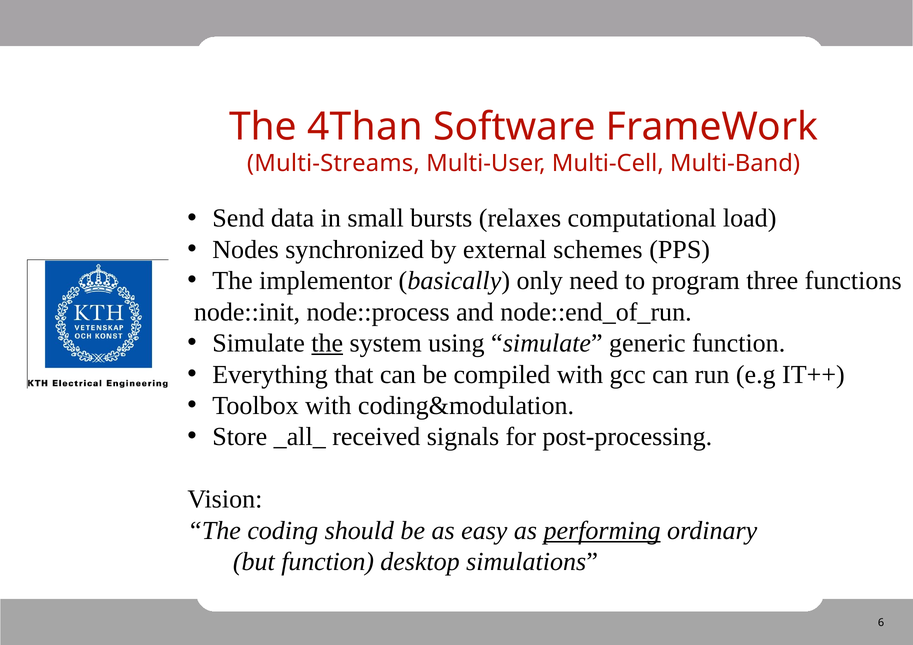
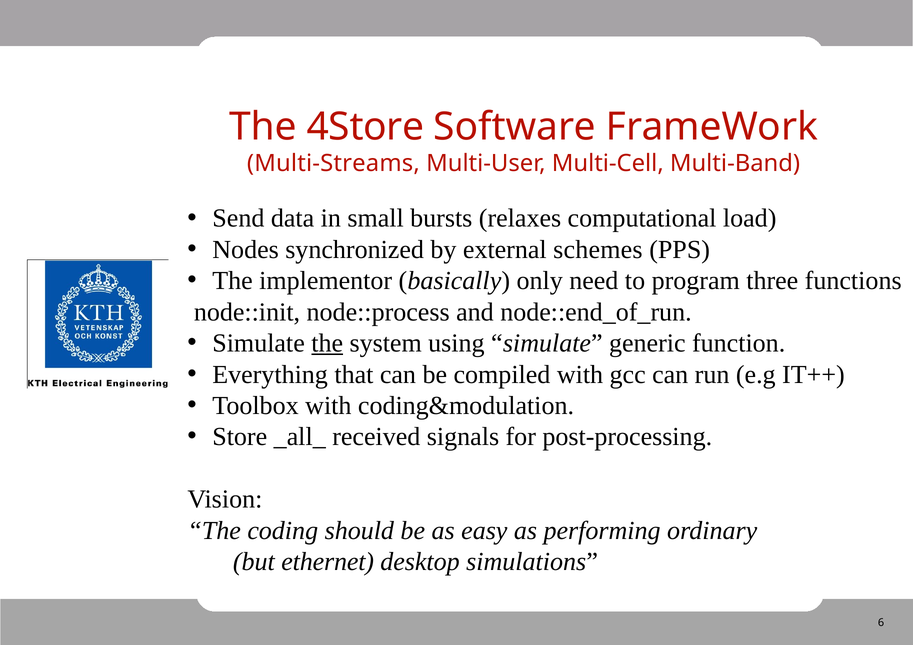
4Than: 4Than -> 4Store
performing underline: present -> none
but function: function -> ethernet
